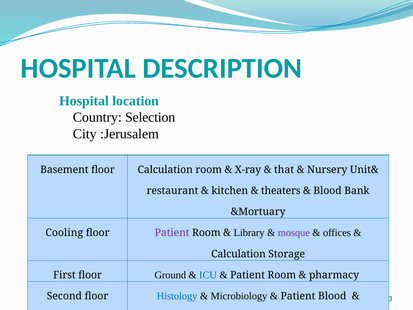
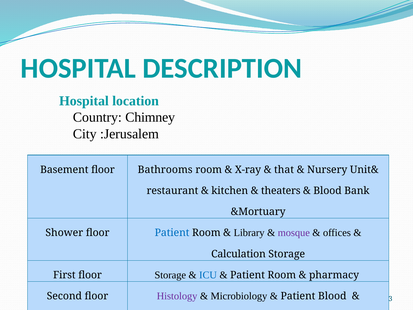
Selection: Selection -> Chimney
floor Calculation: Calculation -> Bathrooms
Cooling: Cooling -> Shower
Patient at (172, 233) colour: purple -> blue
floor Ground: Ground -> Storage
Histology colour: blue -> purple
